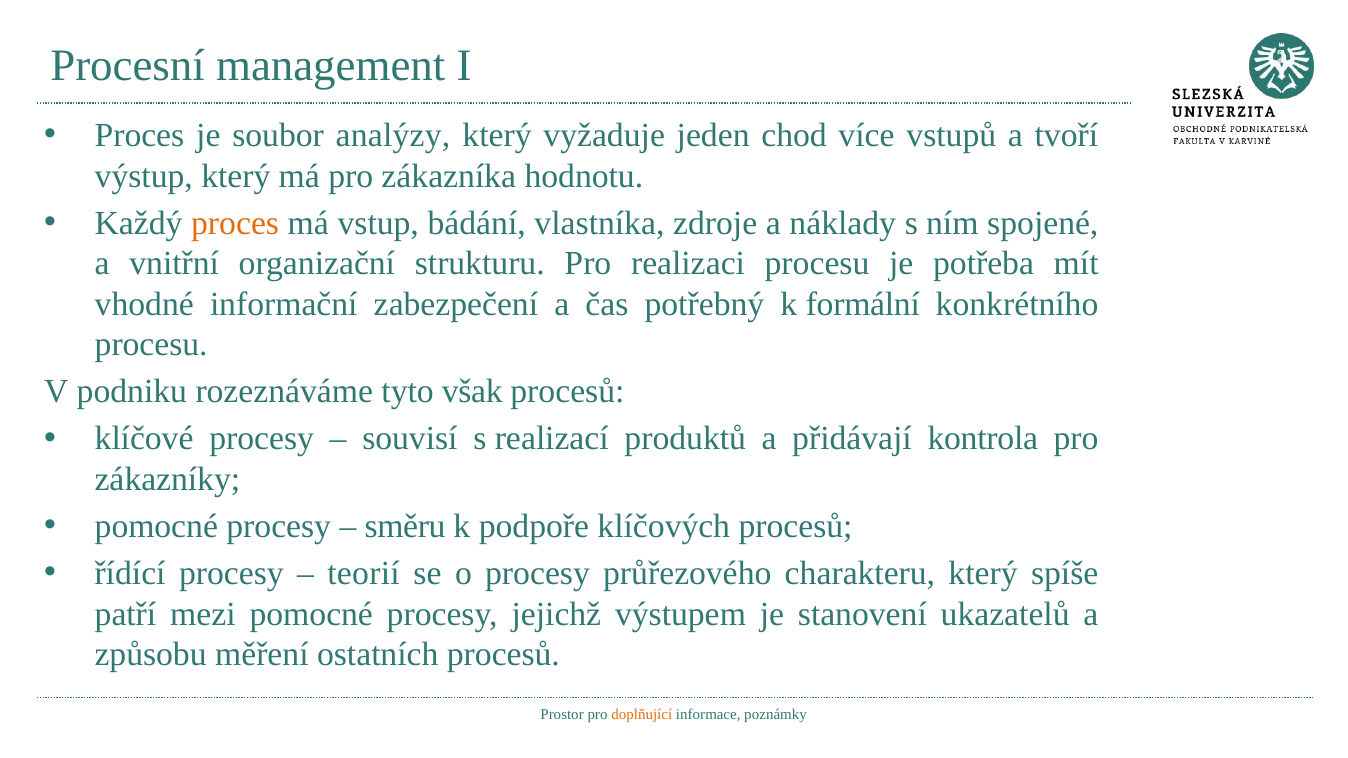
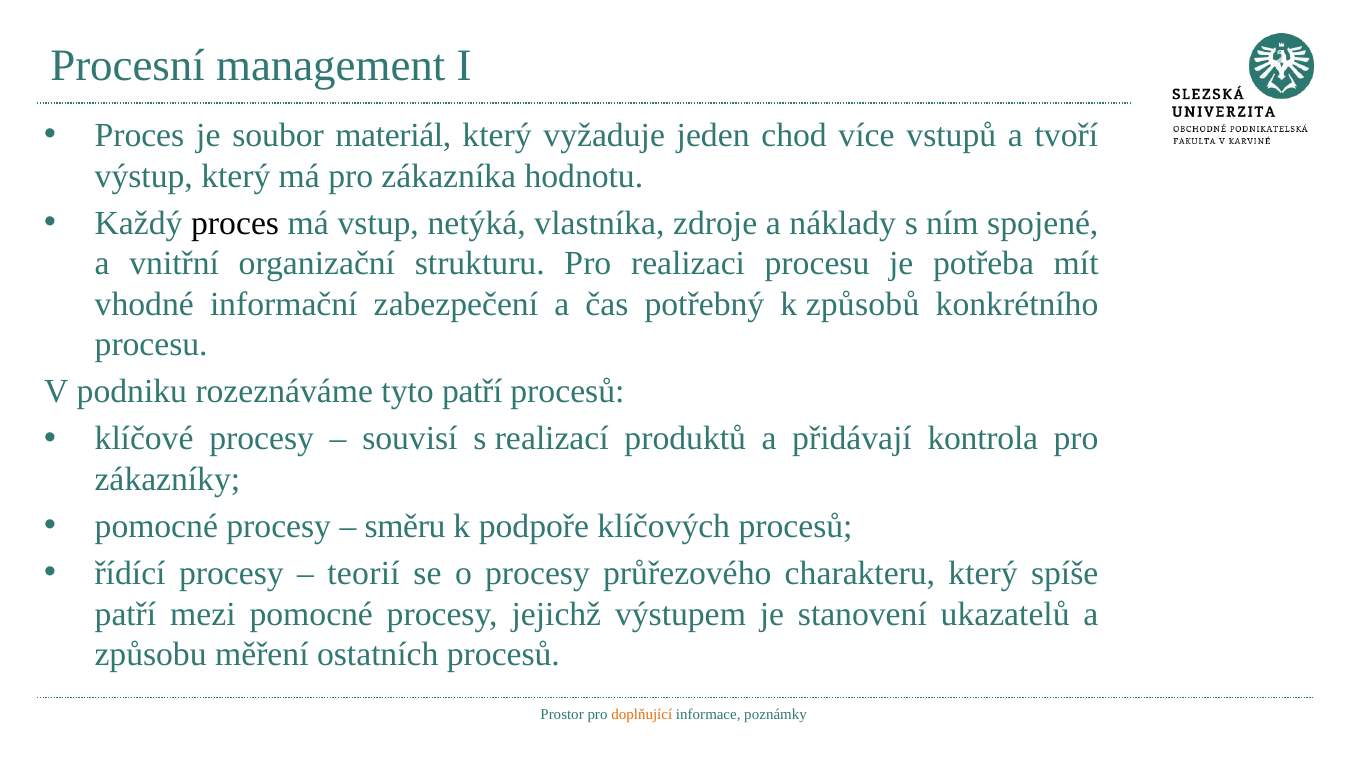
analýzy: analýzy -> materiál
proces at (235, 223) colour: orange -> black
bádání: bádání -> netýká
formální: formální -> způsobů
tyto však: však -> patří
